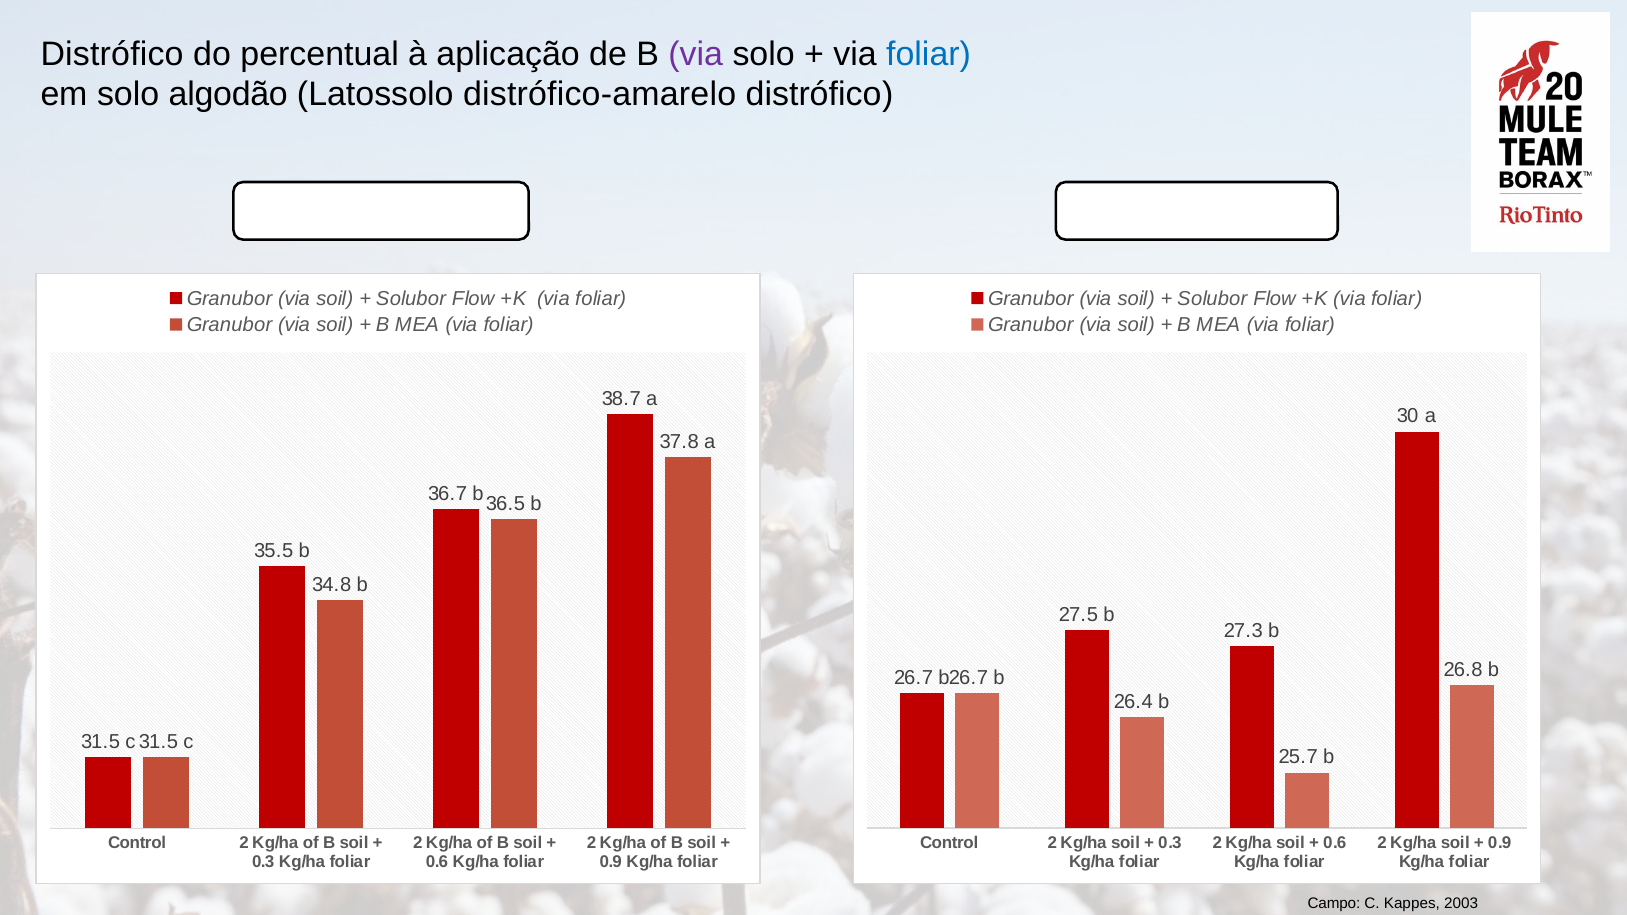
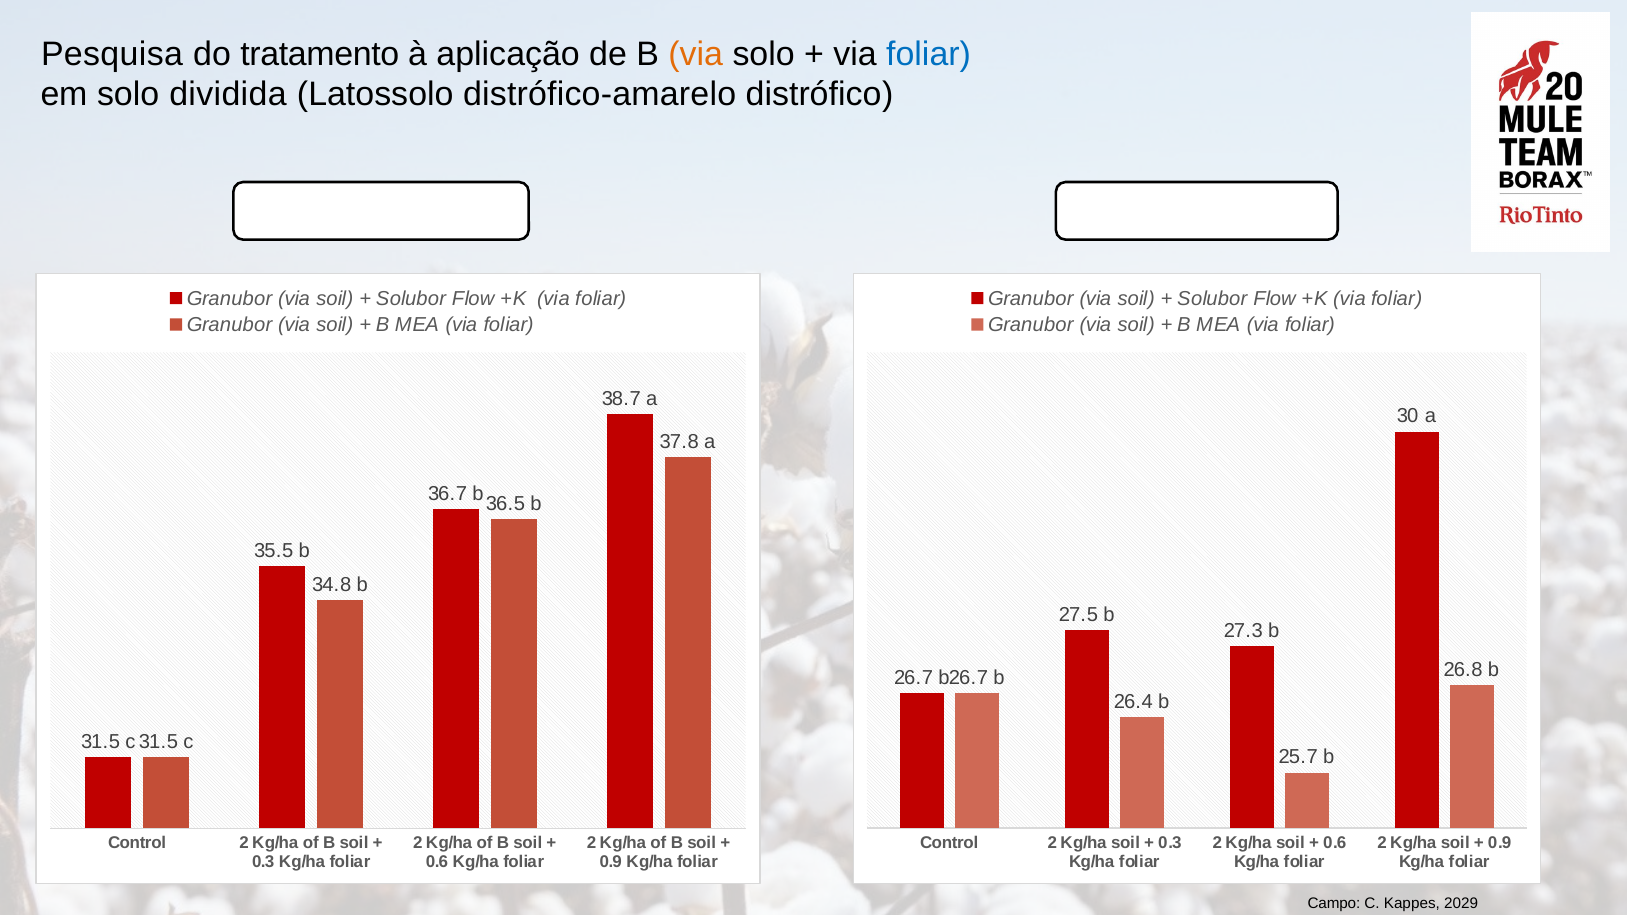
Distrófico at (112, 54): Distrófico -> Pesquisa
percentual: percentual -> tratamento
via at (696, 54) colour: purple -> orange
algodão: algodão -> dividida
2003: 2003 -> 2029
